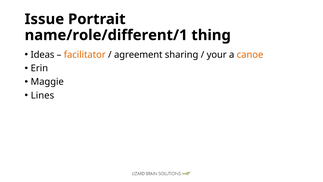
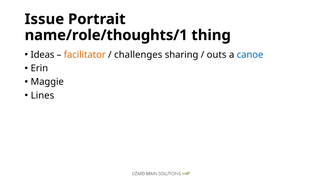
name/role/different/1: name/role/different/1 -> name/role/thoughts/1
agreement: agreement -> challenges
your: your -> outs
canoe colour: orange -> blue
